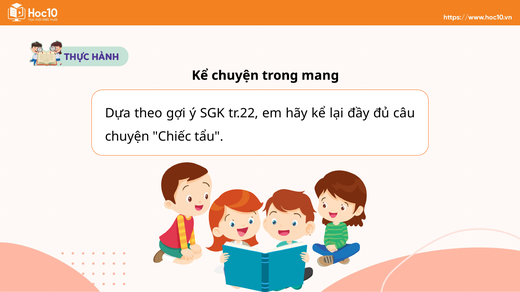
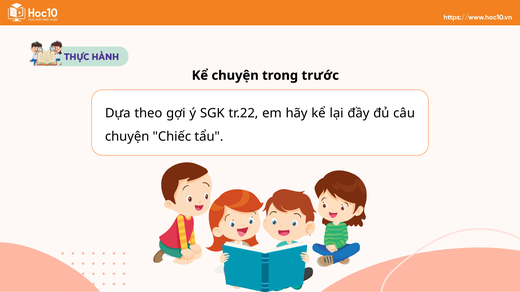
mang: mang -> trước
